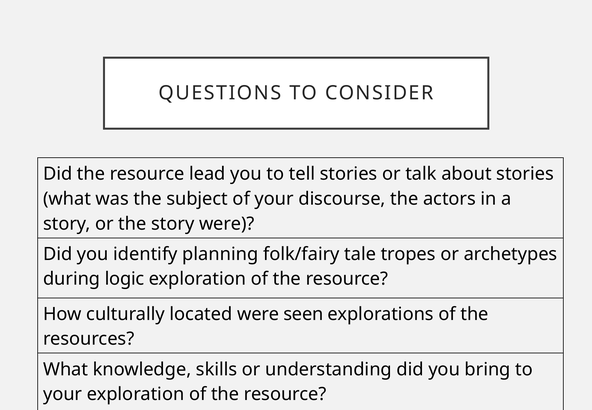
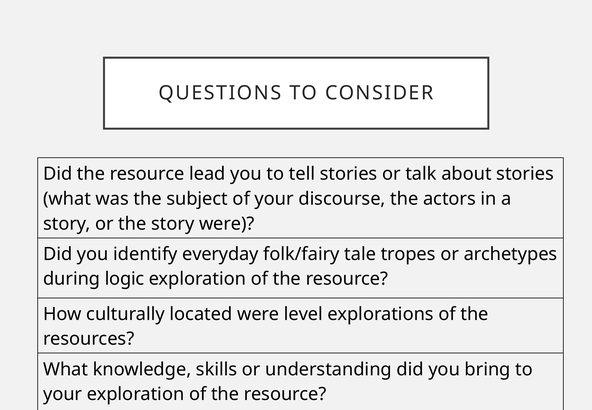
planning: planning -> everyday
seen: seen -> level
